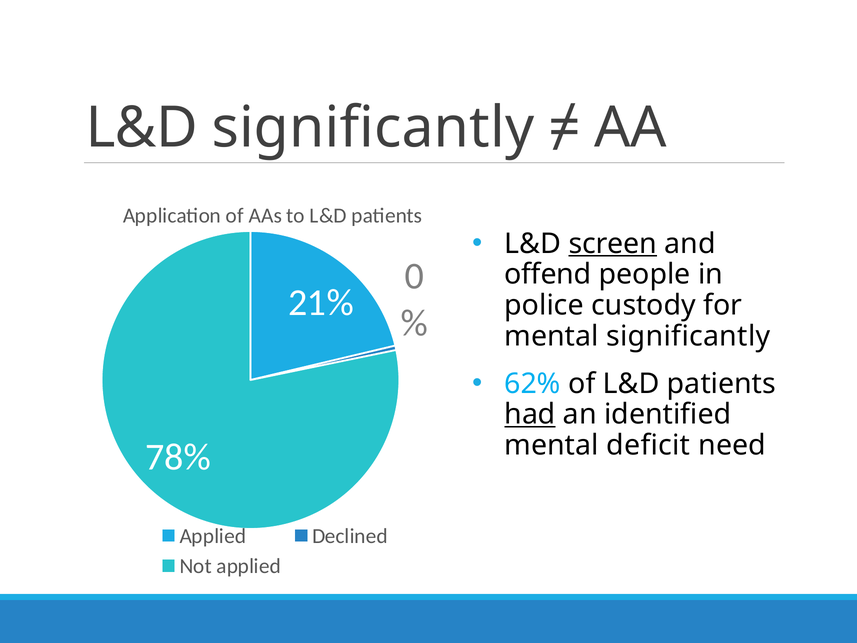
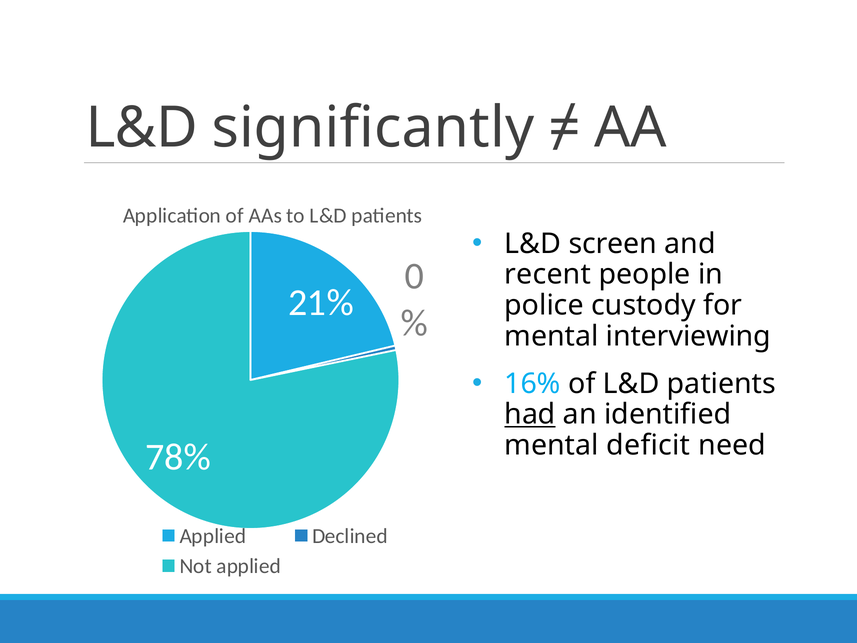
screen underline: present -> none
offend: offend -> recent
mental significantly: significantly -> interviewing
62%: 62% -> 16%
